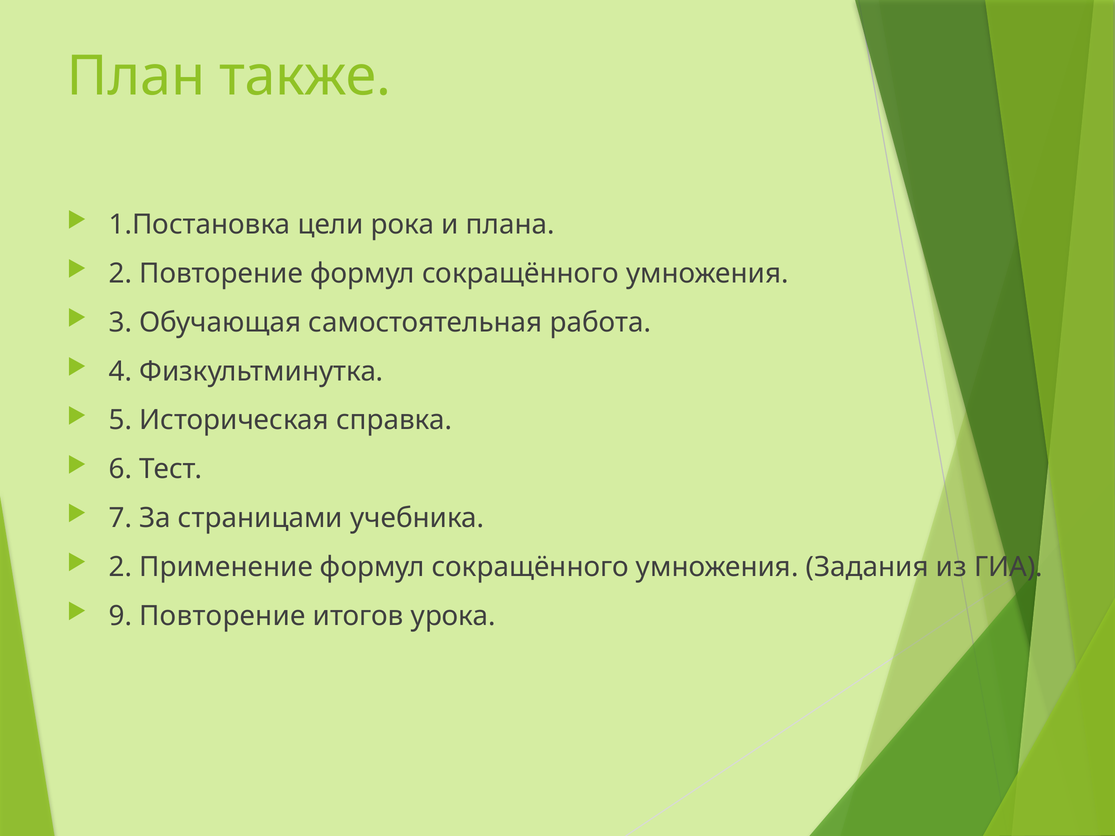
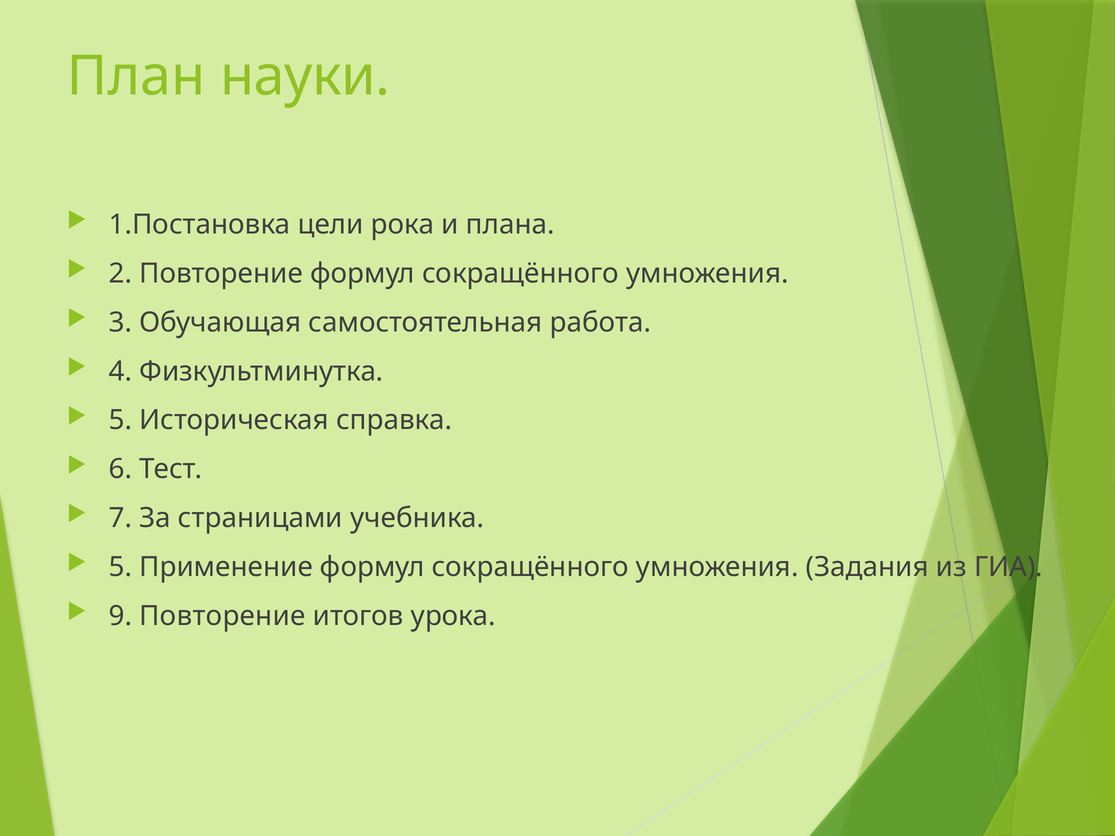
также: также -> науки
2 at (120, 567): 2 -> 5
